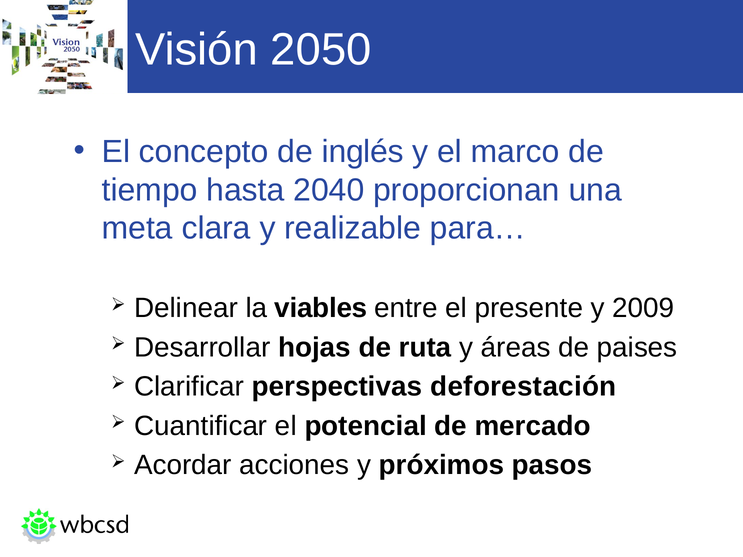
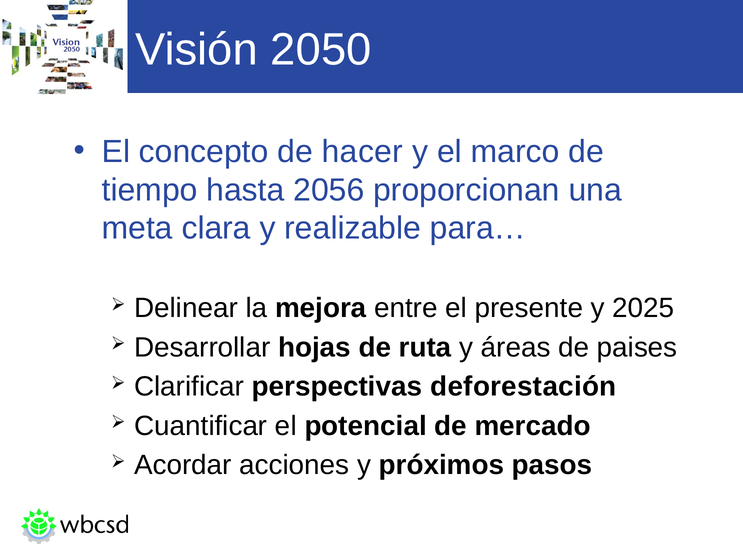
inglés: inglés -> hacer
2040: 2040 -> 2056
viables: viables -> mejora
2009: 2009 -> 2025
